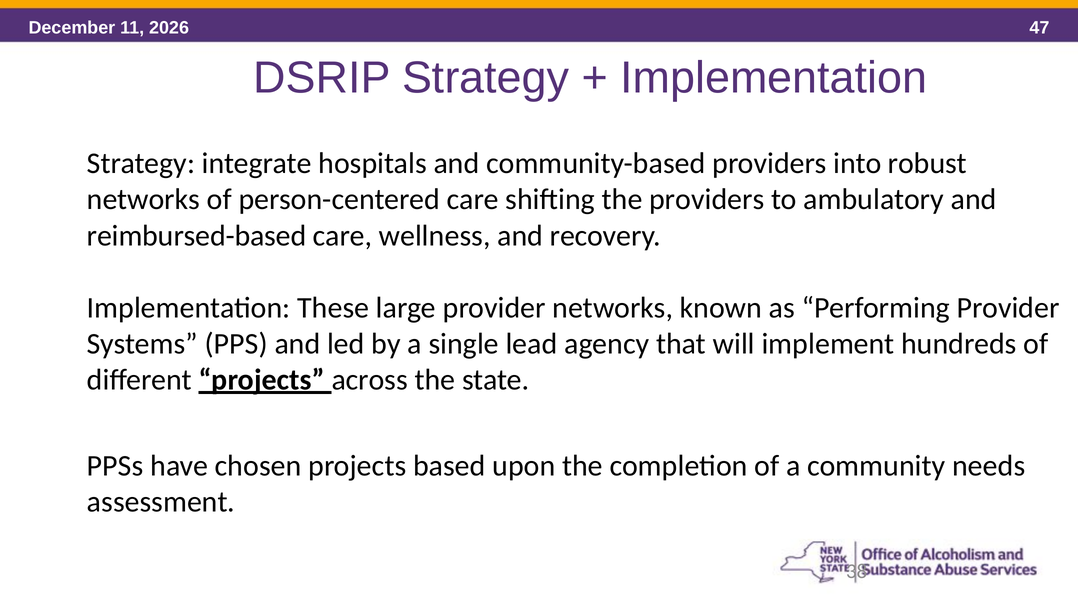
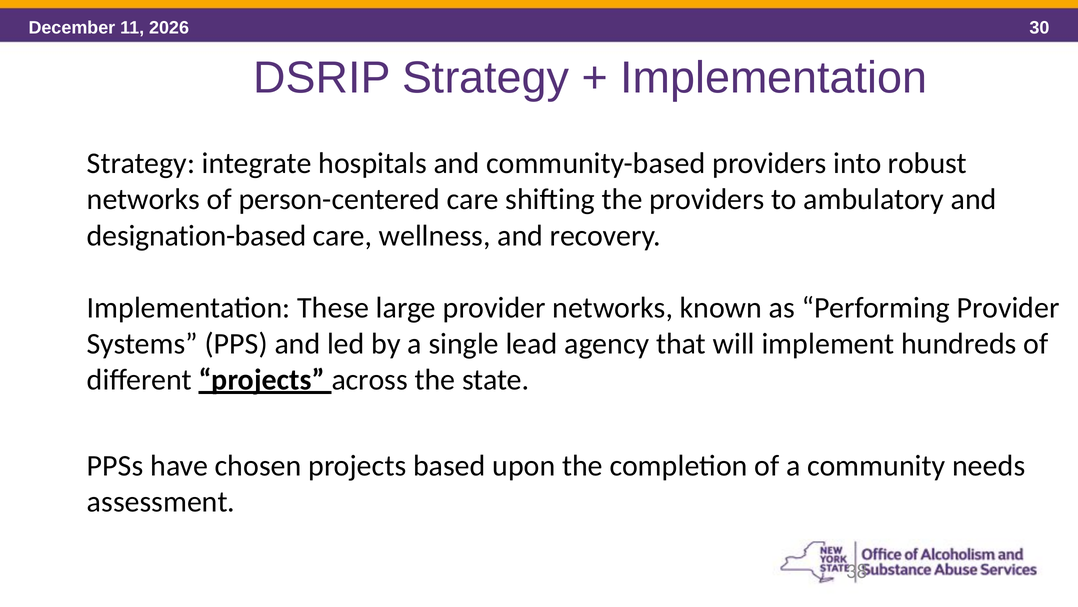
47: 47 -> 30
reimbursed-based: reimbursed-based -> designation-based
